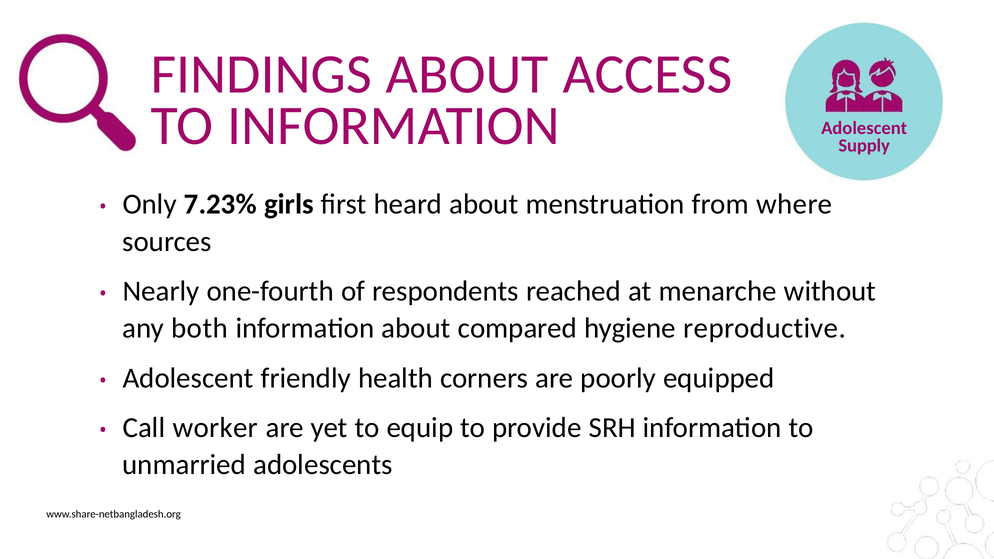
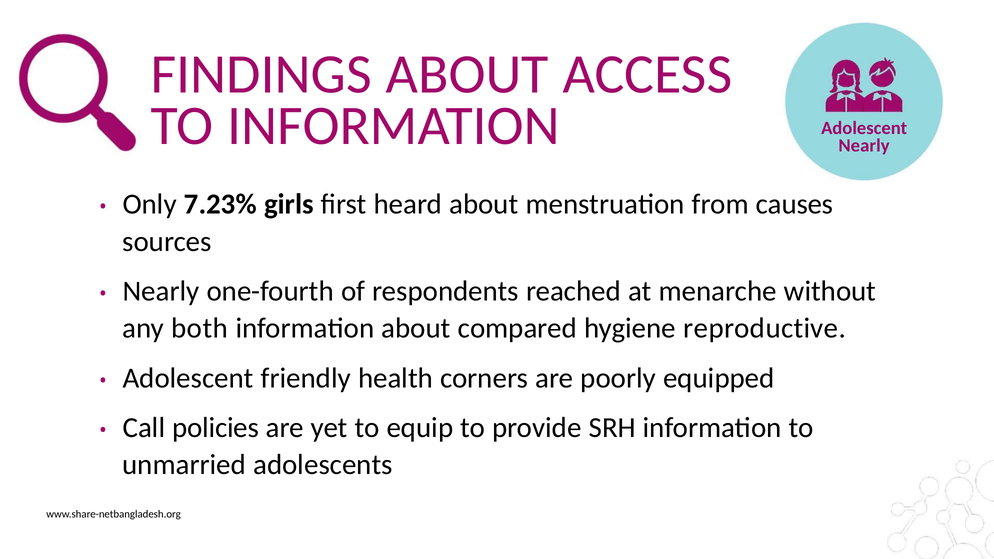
Supply at (864, 145): Supply -> Nearly
where: where -> causes
worker: worker -> policies
